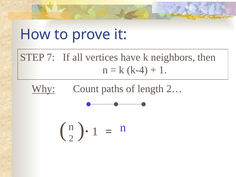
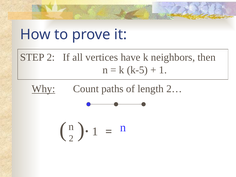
STEP 7: 7 -> 2
k-4: k-4 -> k-5
